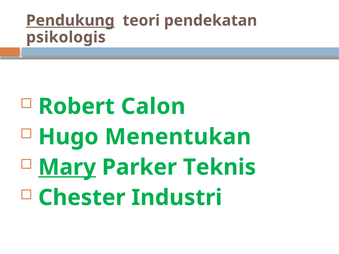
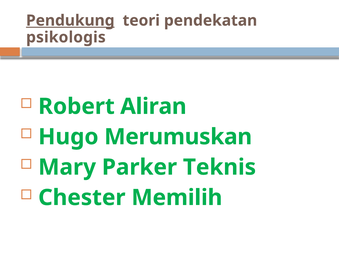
Calon: Calon -> Aliran
Menentukan: Menentukan -> Merumuskan
Mary underline: present -> none
Industri: Industri -> Memilih
